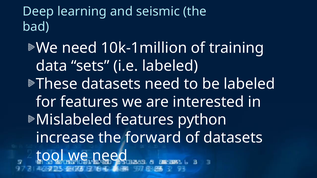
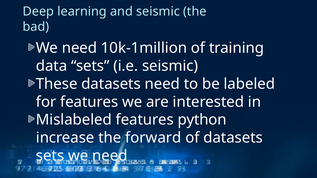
i.e labeled: labeled -> seismic
tool at (50, 156): tool -> sets
